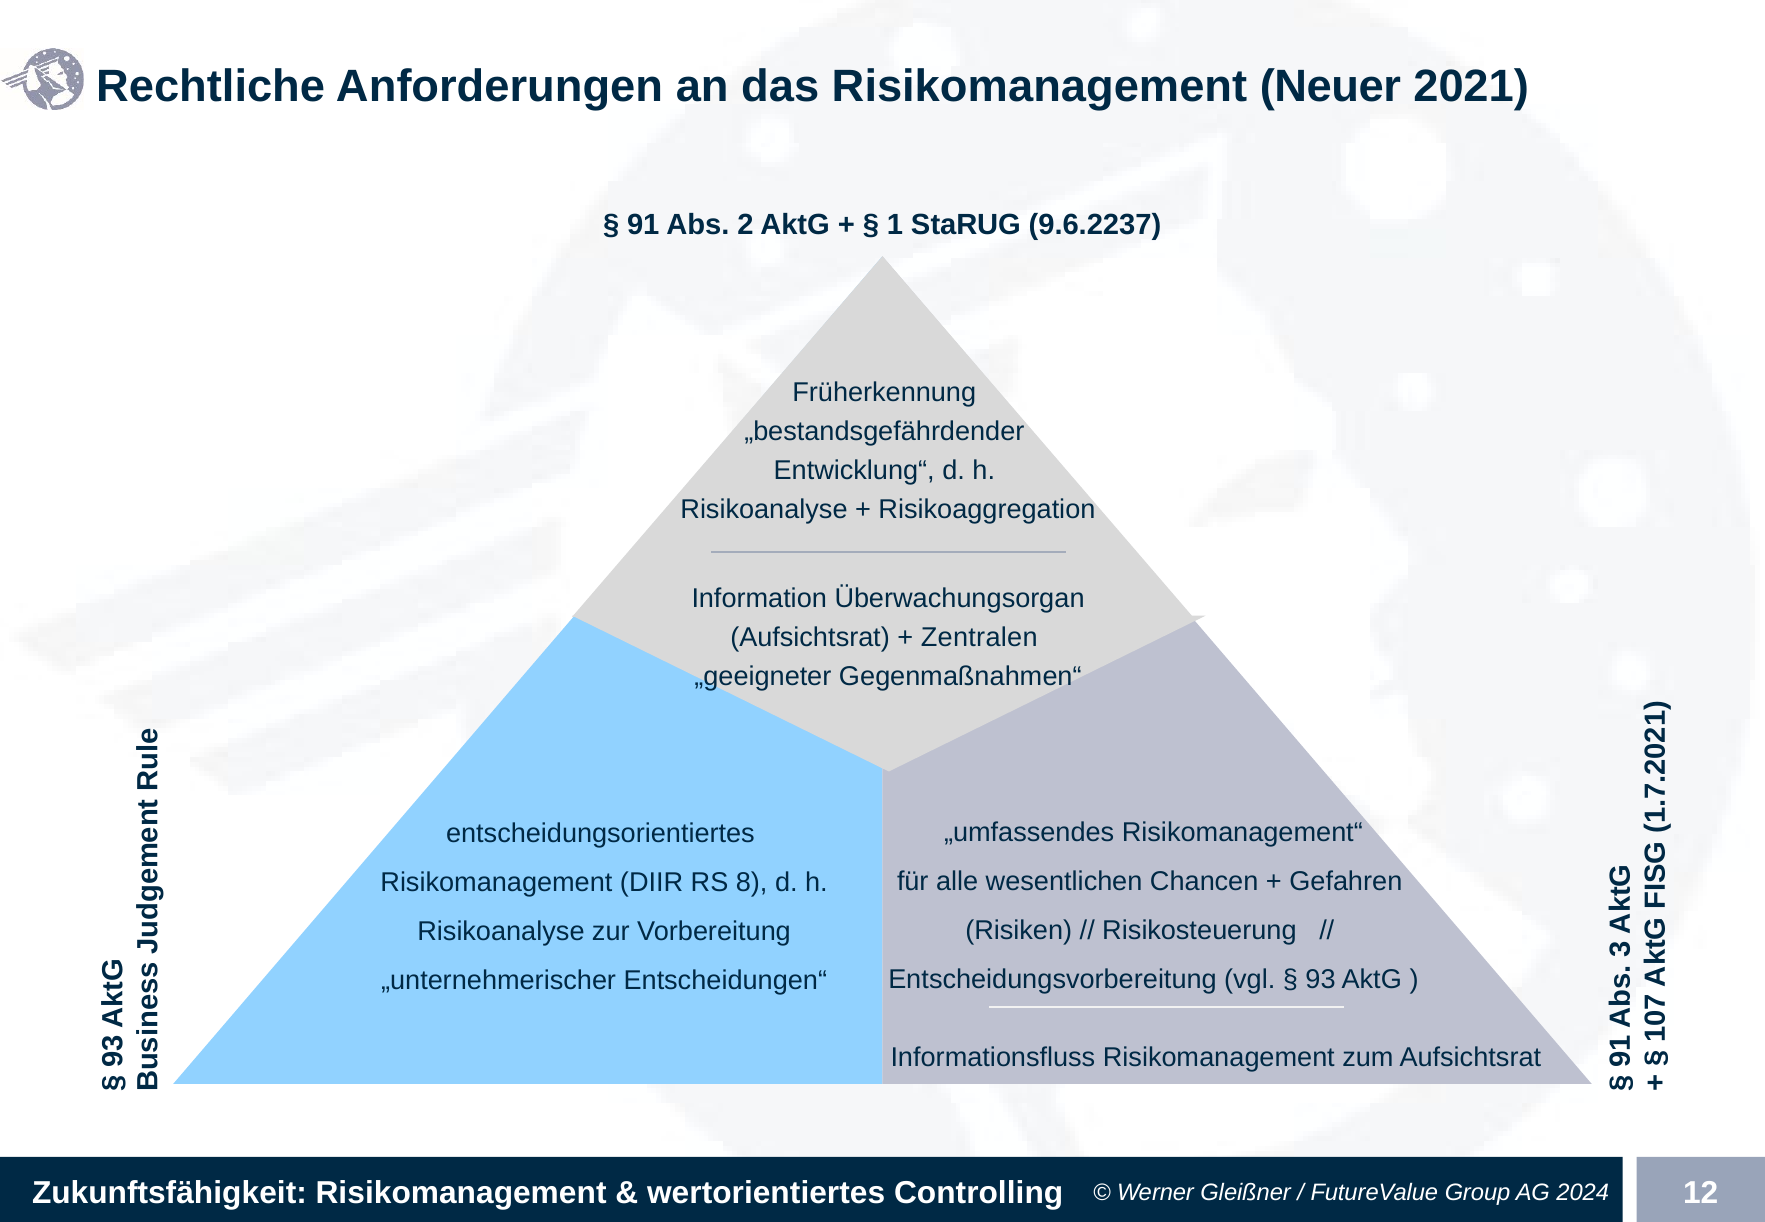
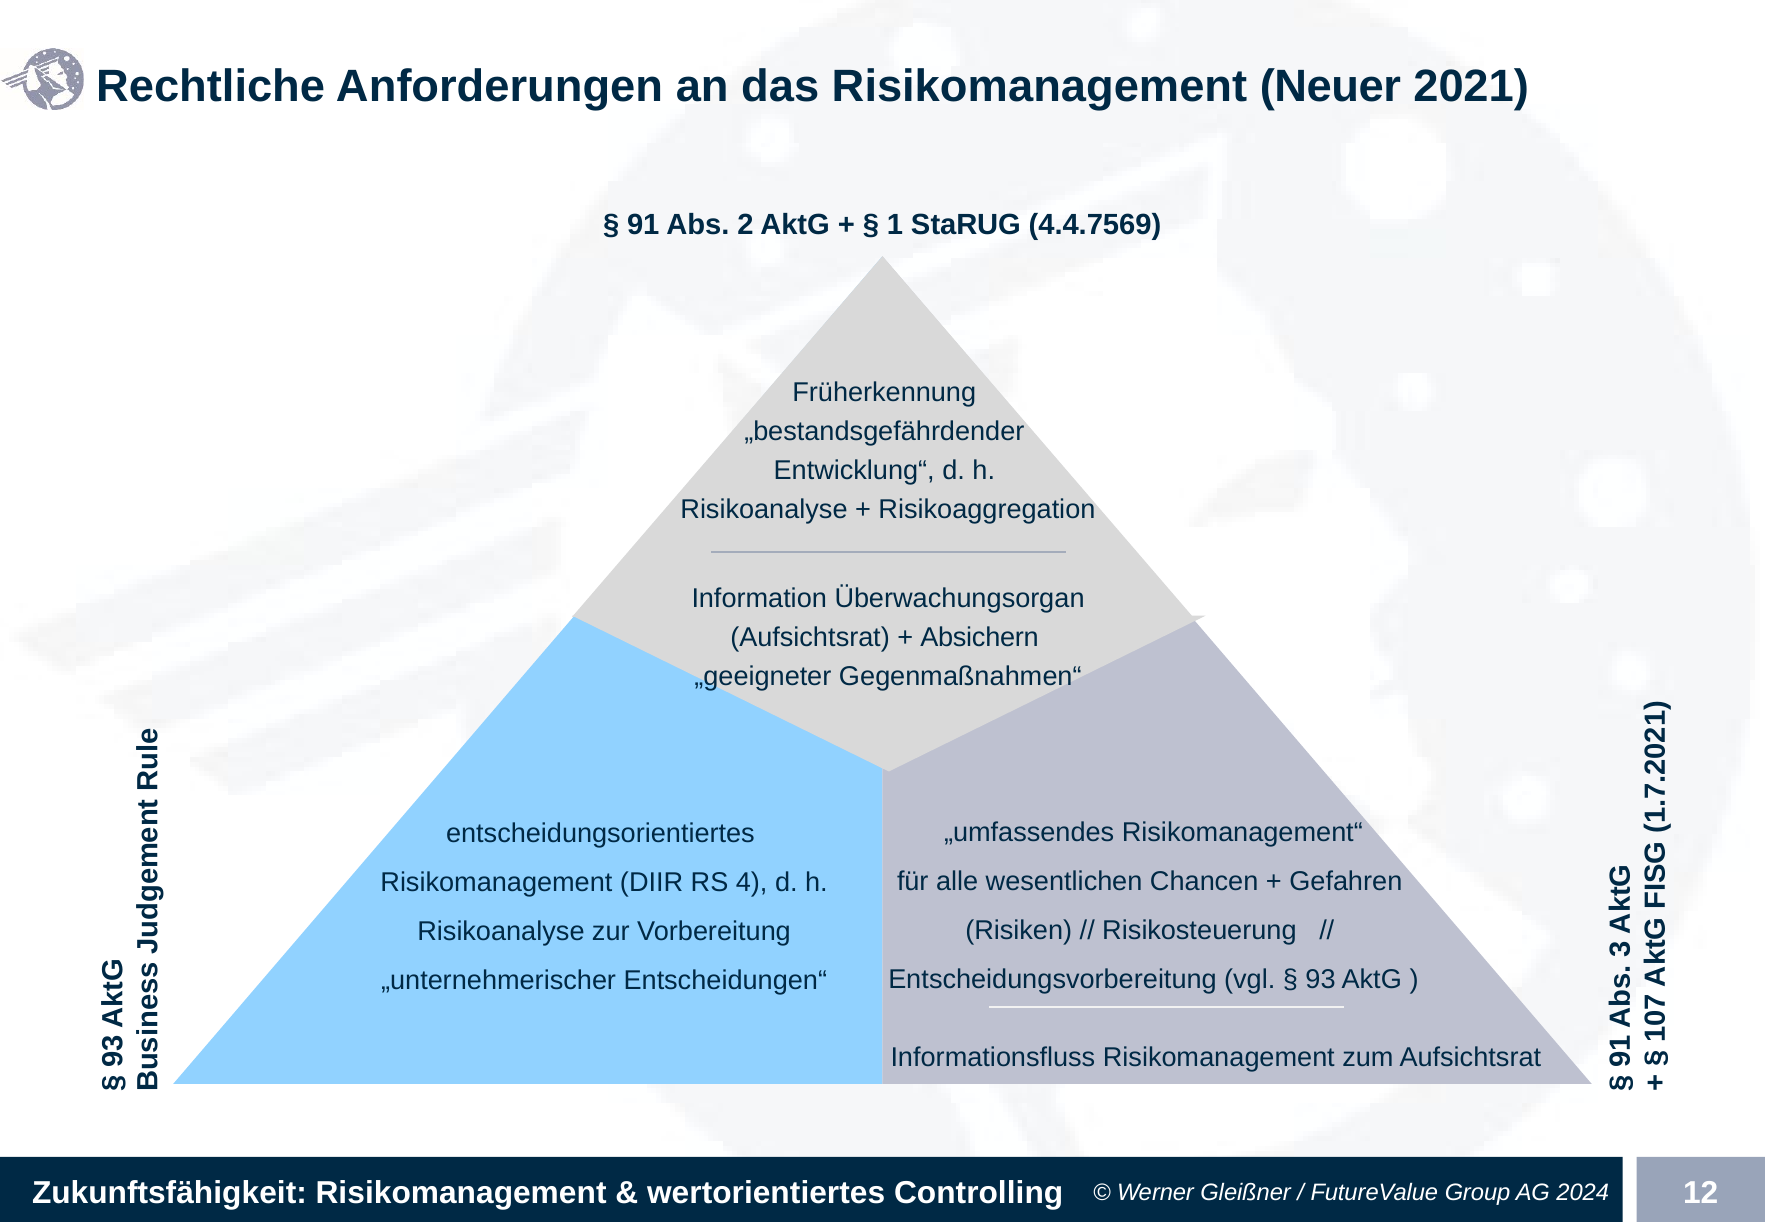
9.6.2237: 9.6.2237 -> 4.4.7569
Zentralen: Zentralen -> Absichern
8: 8 -> 4
